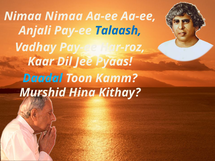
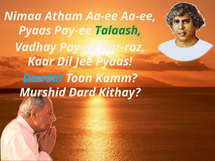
Nimaa Nimaa: Nimaa -> Atham
Anjali at (35, 31): Anjali -> Pyaas
Talaash colour: blue -> green
Hina: Hina -> Dard
